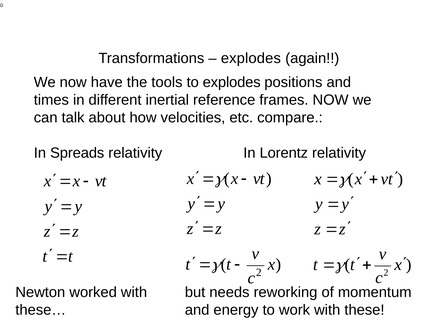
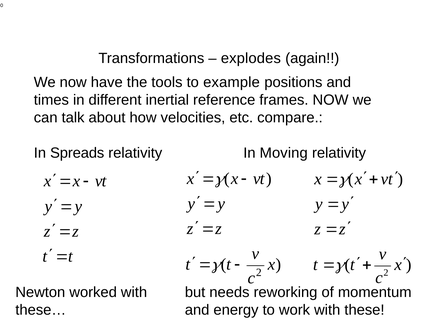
to explodes: explodes -> example
Lorentz: Lorentz -> Moving
